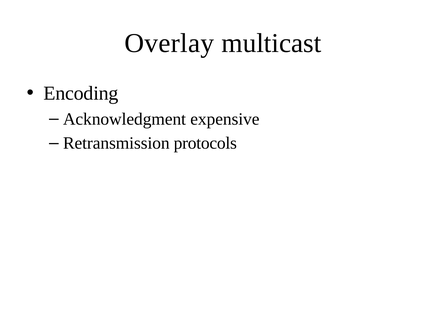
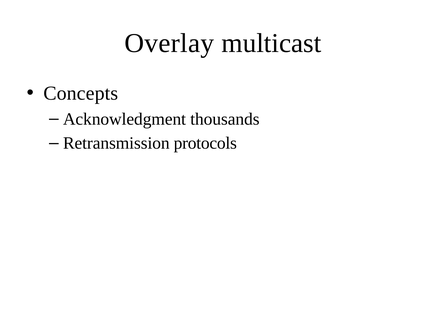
Encoding: Encoding -> Concepts
expensive: expensive -> thousands
